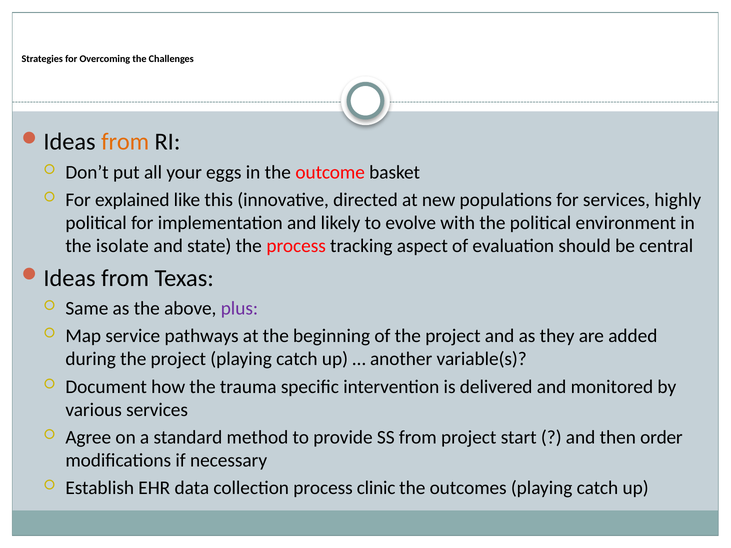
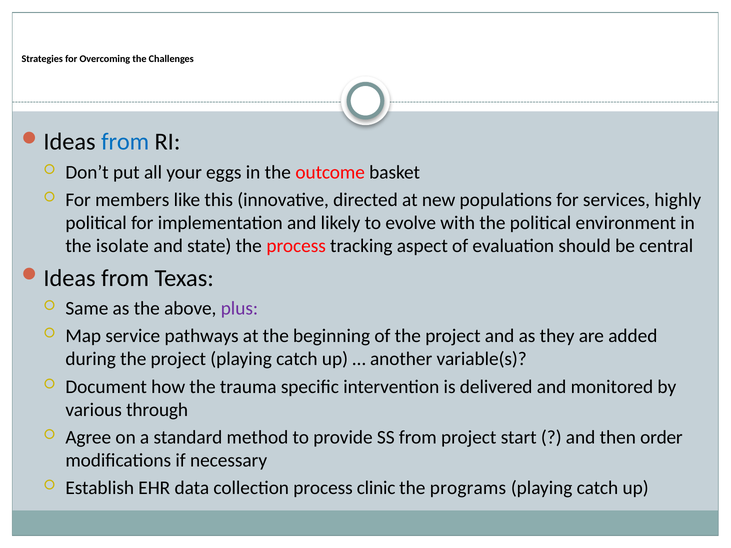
from at (125, 142) colour: orange -> blue
explained: explained -> members
various services: services -> through
outcomes: outcomes -> programs
